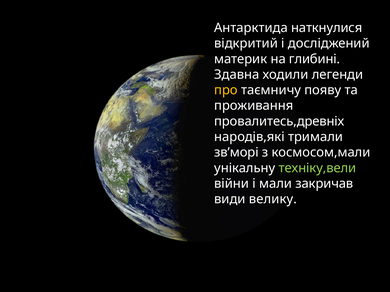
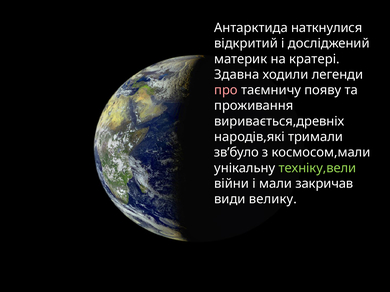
глибині: глибині -> кратері
про colour: yellow -> pink
провалитесь,древніх: провалитесь,древніх -> виривається,древніх
зв’морі: зв’морі -> зв’було
